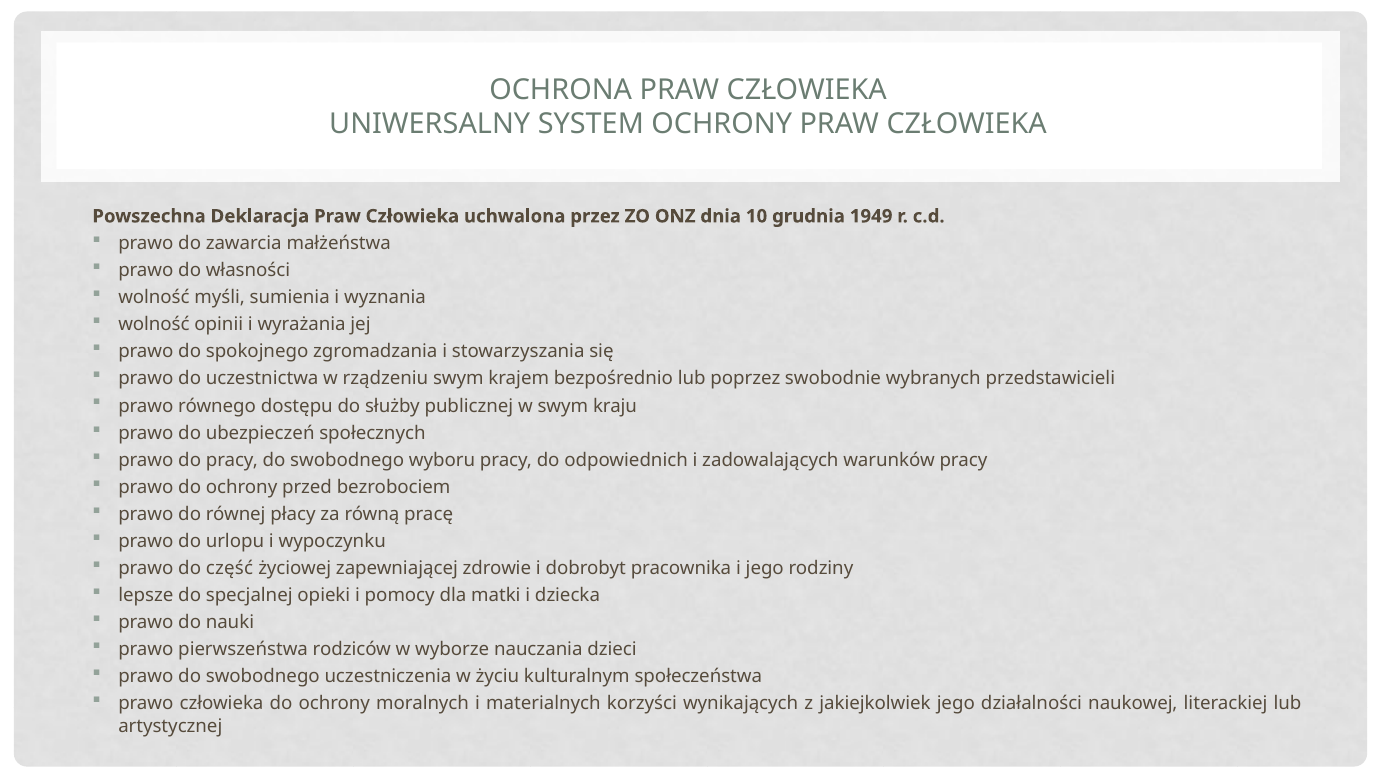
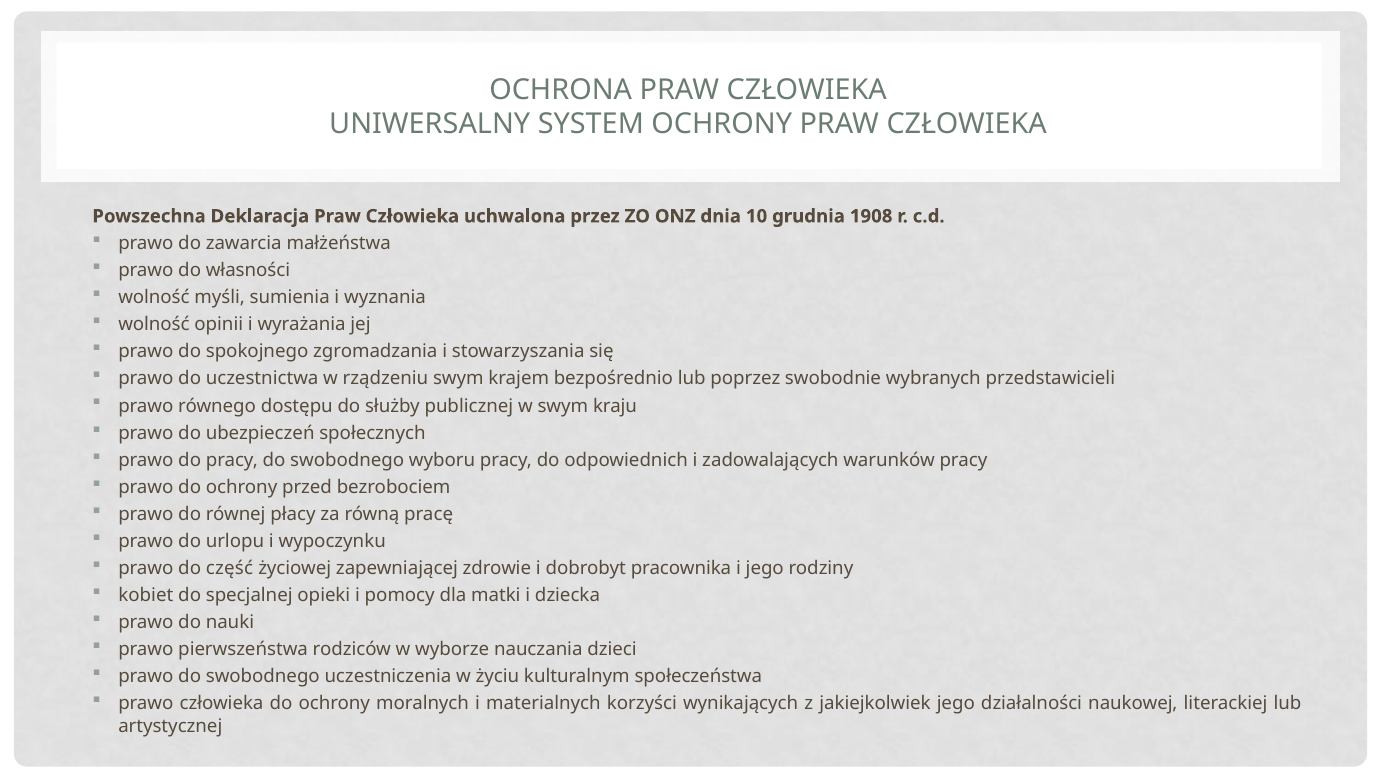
1949: 1949 -> 1908
lepsze: lepsze -> kobiet
